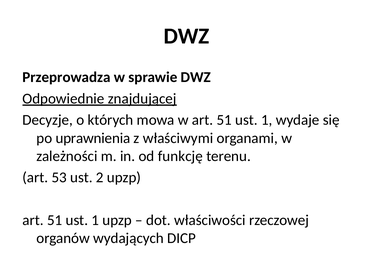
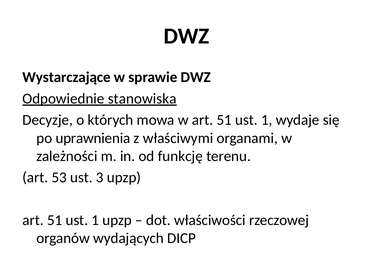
Przeprowadza: Przeprowadza -> Wystarczające
znajdującej: znajdującej -> stanowiska
2: 2 -> 3
